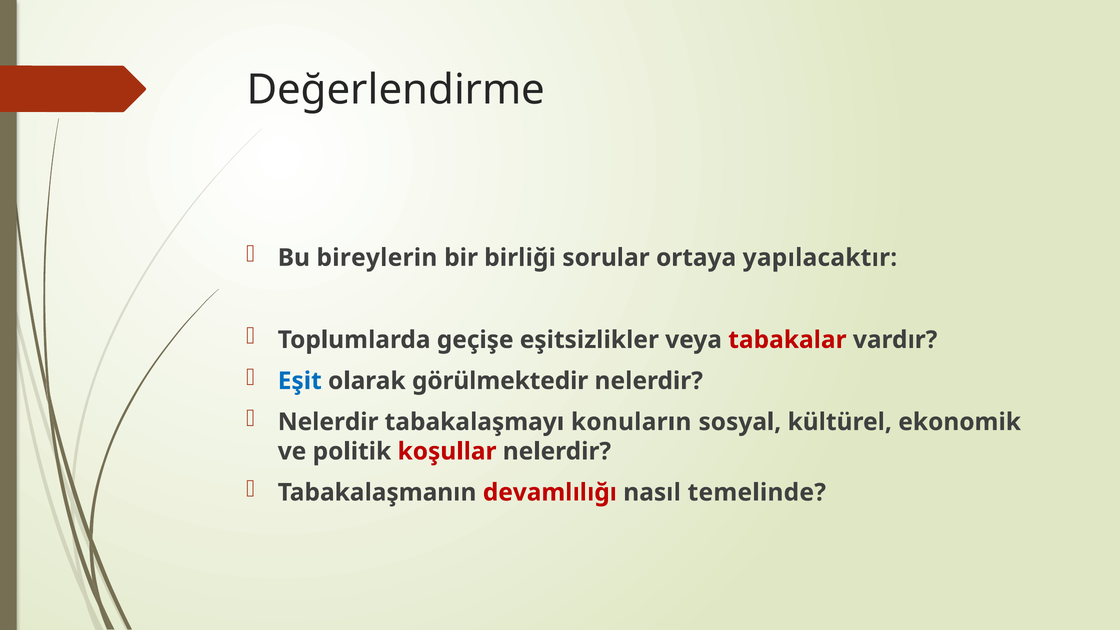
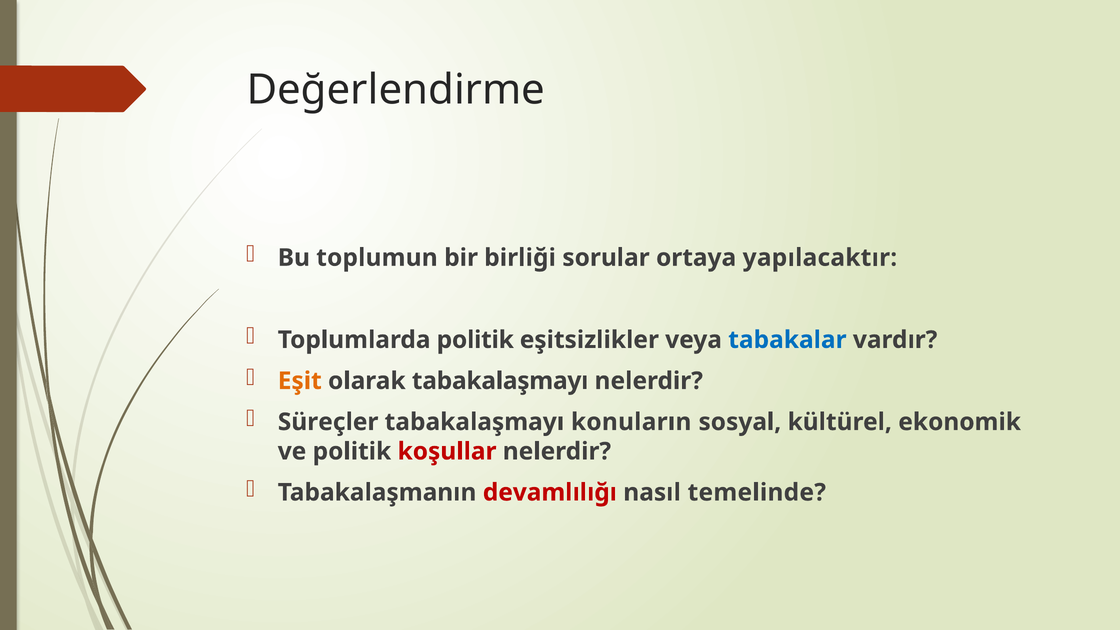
bireylerin: bireylerin -> toplumun
Toplumlarda geçişe: geçişe -> politik
tabakalar colour: red -> blue
Eşit colour: blue -> orange
olarak görülmektedir: görülmektedir -> tabakalaşmayı
Nelerdir at (328, 422): Nelerdir -> Süreçler
